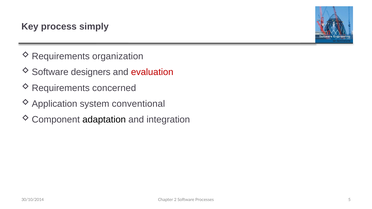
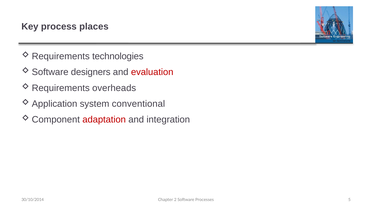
simply: simply -> places
organization: organization -> technologies
concerned: concerned -> overheads
adaptation colour: black -> red
